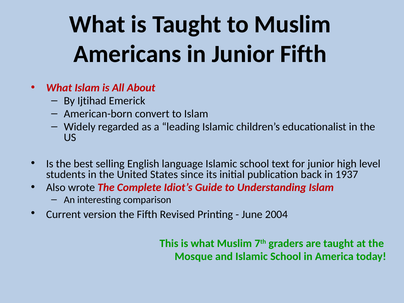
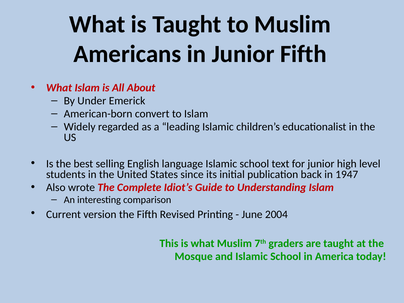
Ijtihad: Ijtihad -> Under
1937: 1937 -> 1947
